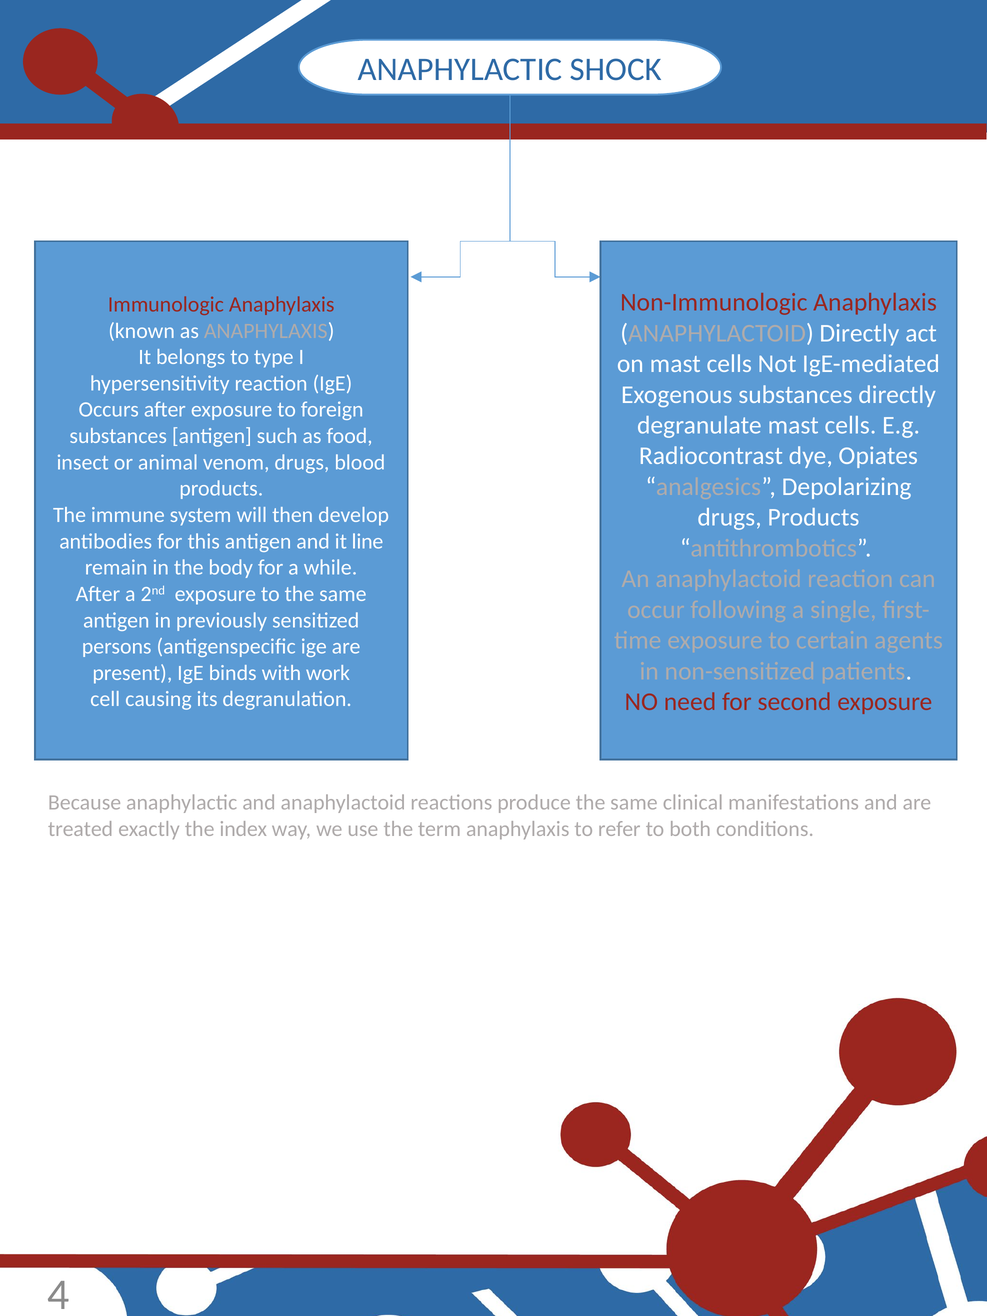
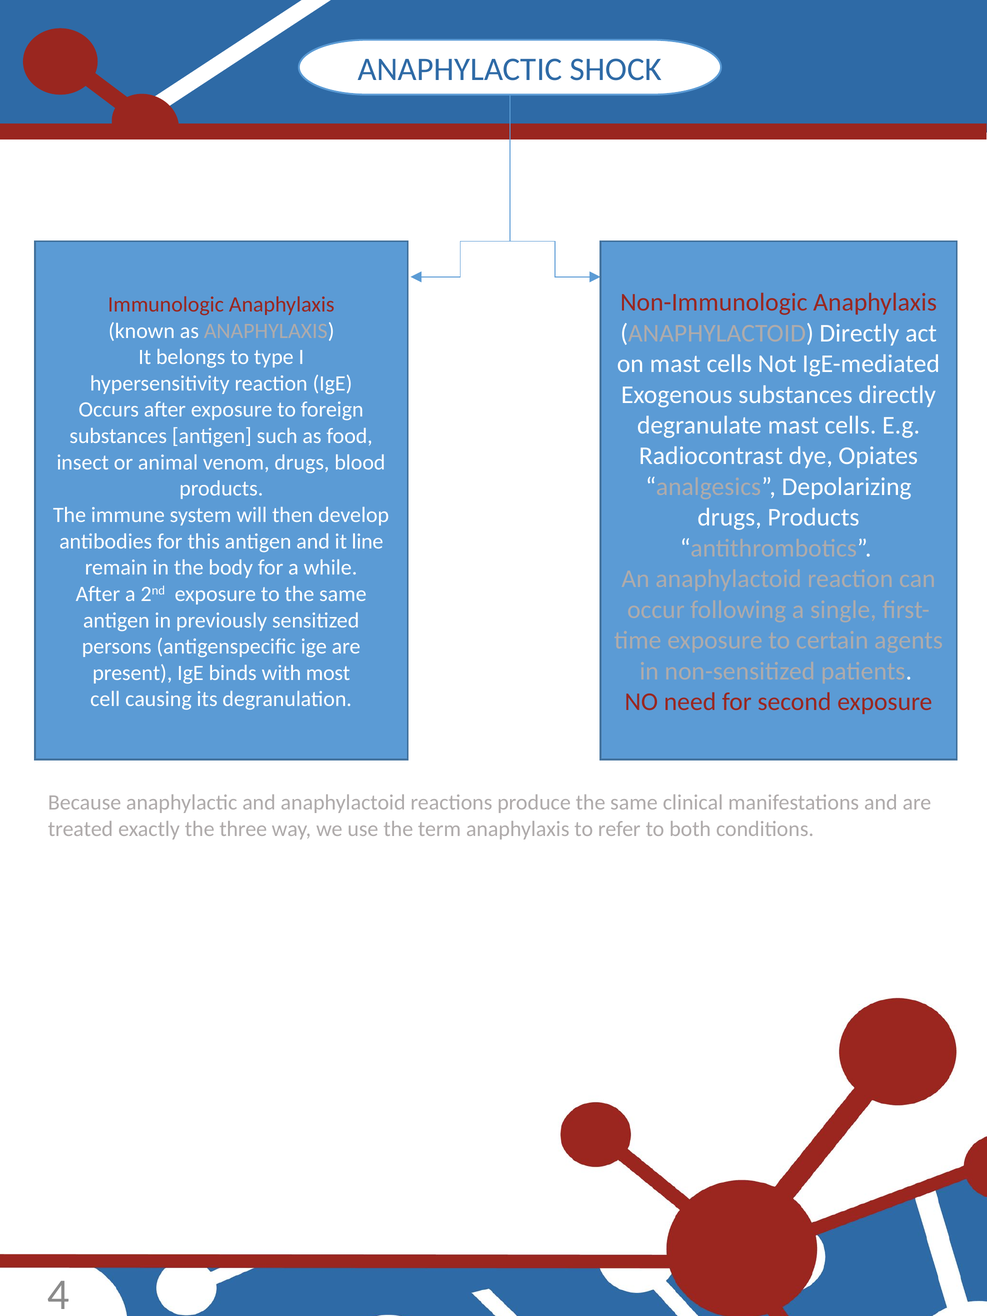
work: work -> most
index: index -> three
